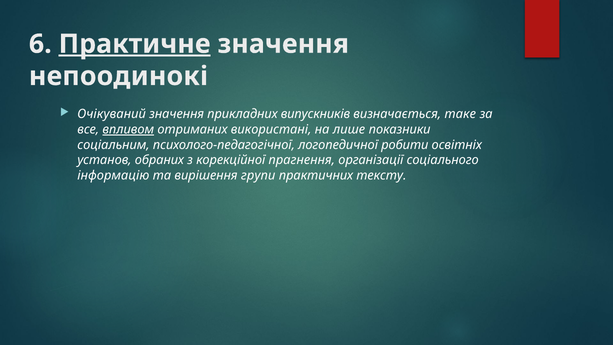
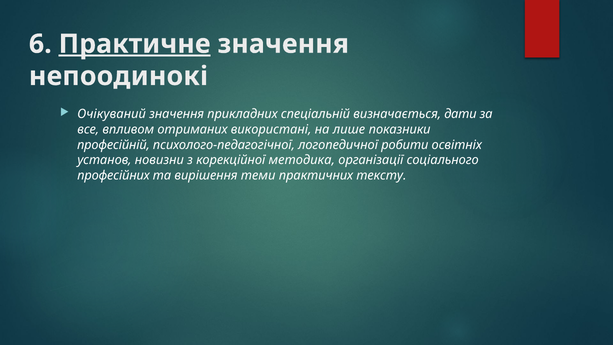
випускників: випускників -> спеціальній
таке: таке -> дати
впливом underline: present -> none
соціальним: соціальним -> професійній
обраних: обраних -> новизни
прагнення: прагнення -> методика
інформацію: інформацію -> професійних
групи: групи -> теми
